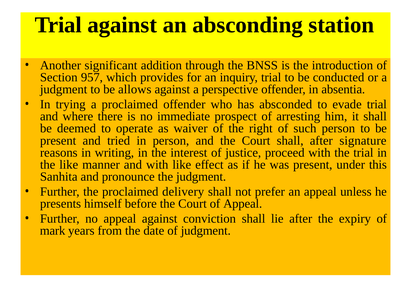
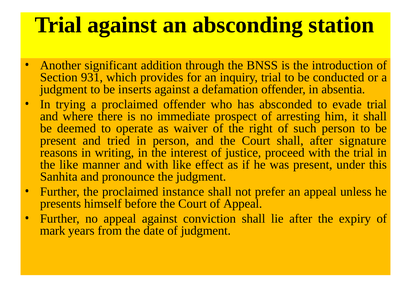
957: 957 -> 931
allows: allows -> inserts
perspective: perspective -> defamation
delivery: delivery -> instance
